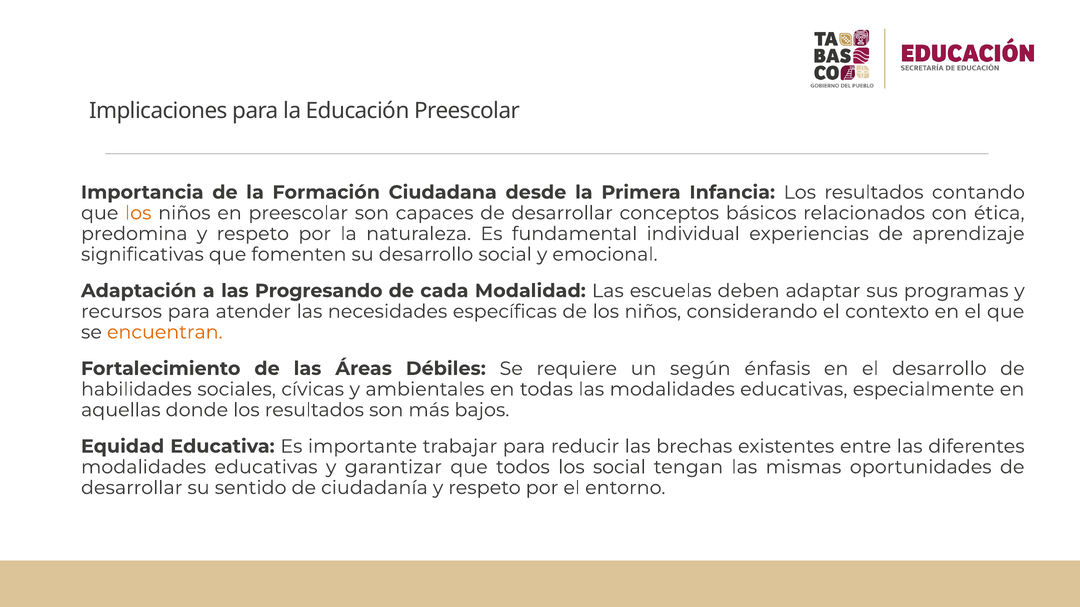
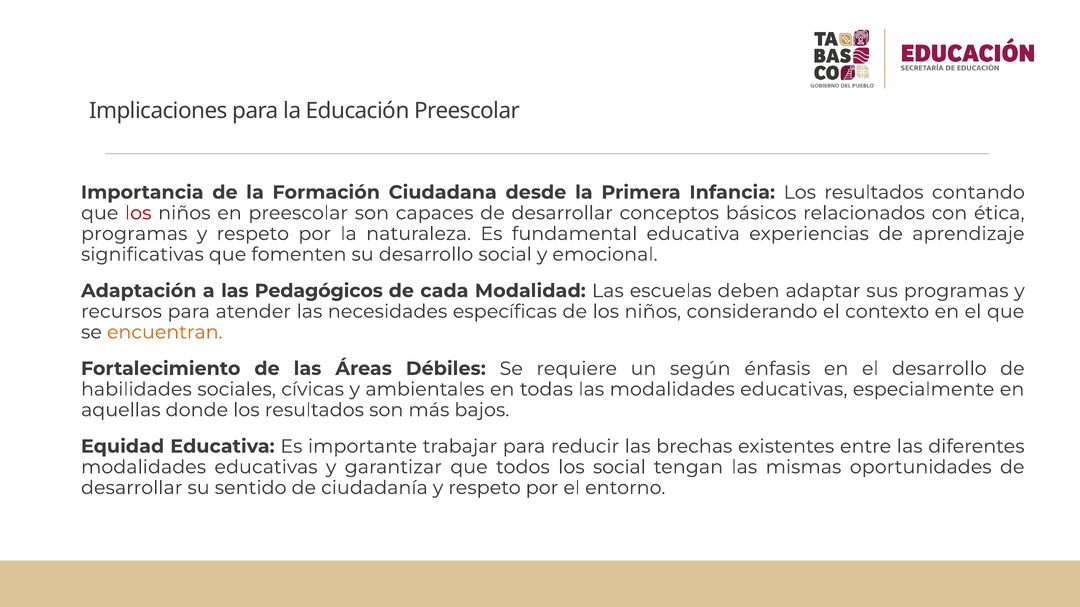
los at (138, 213) colour: orange -> red
predomina at (134, 234): predomina -> programas
fundamental individual: individual -> educativa
Progresando: Progresando -> Pedagógicos
